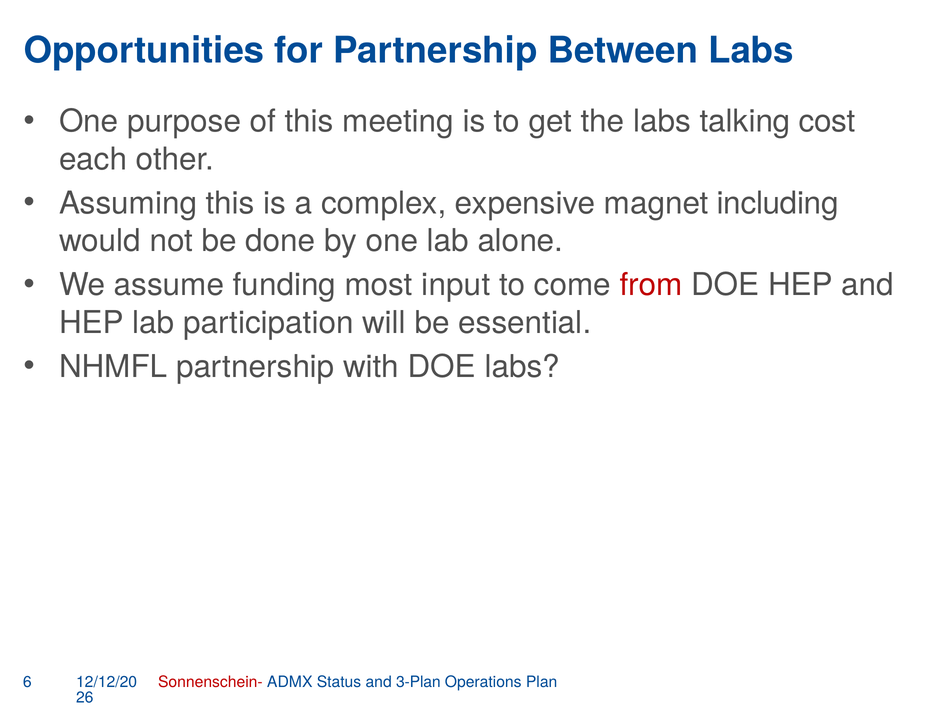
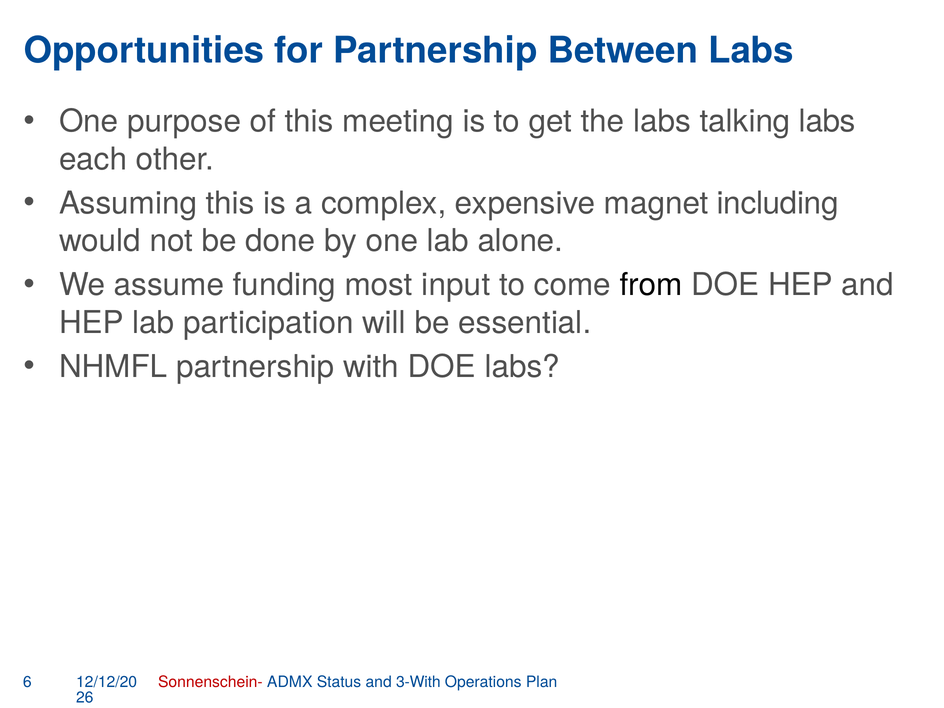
talking cost: cost -> labs
from colour: red -> black
3-Plan: 3-Plan -> 3-With
